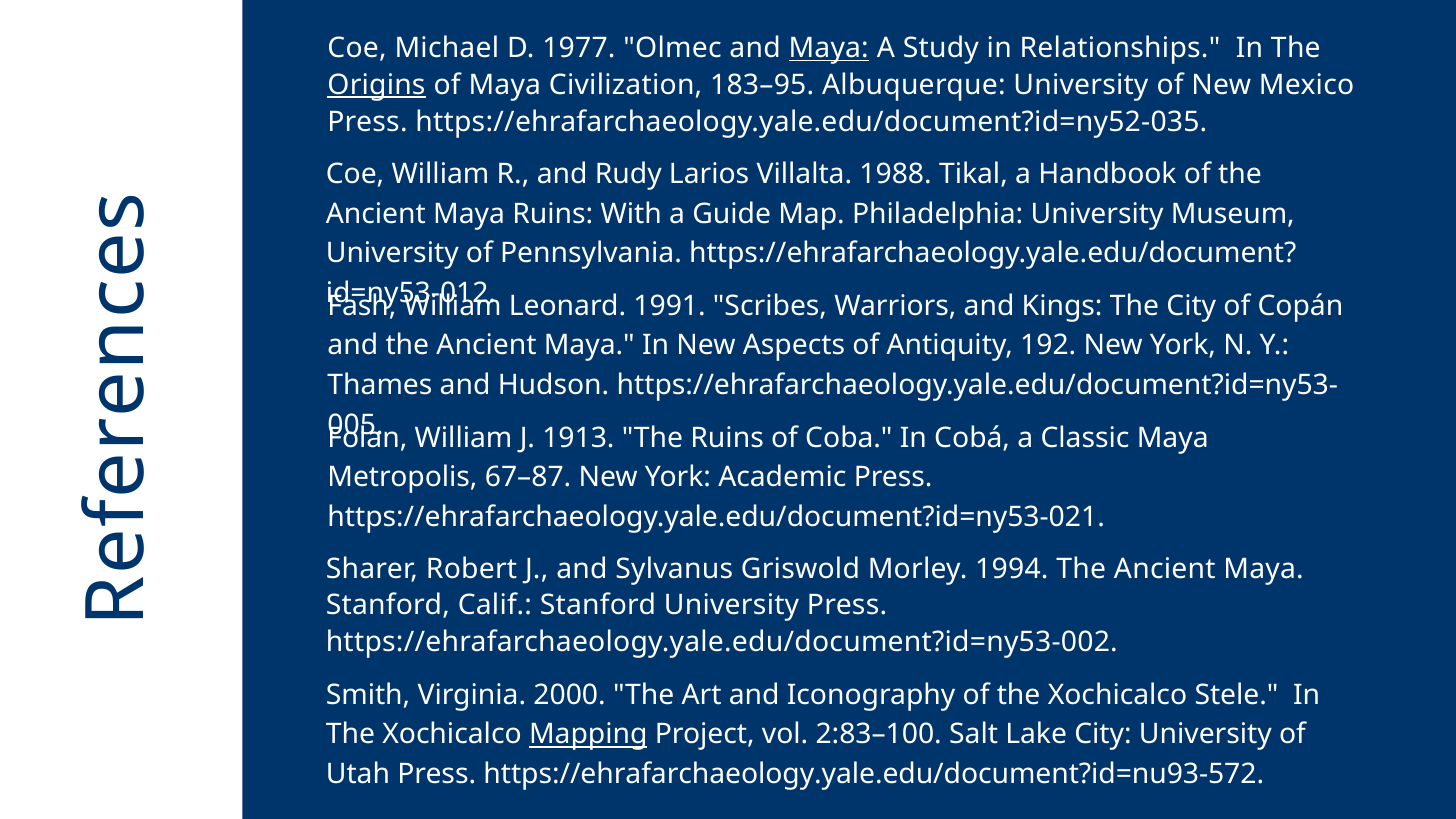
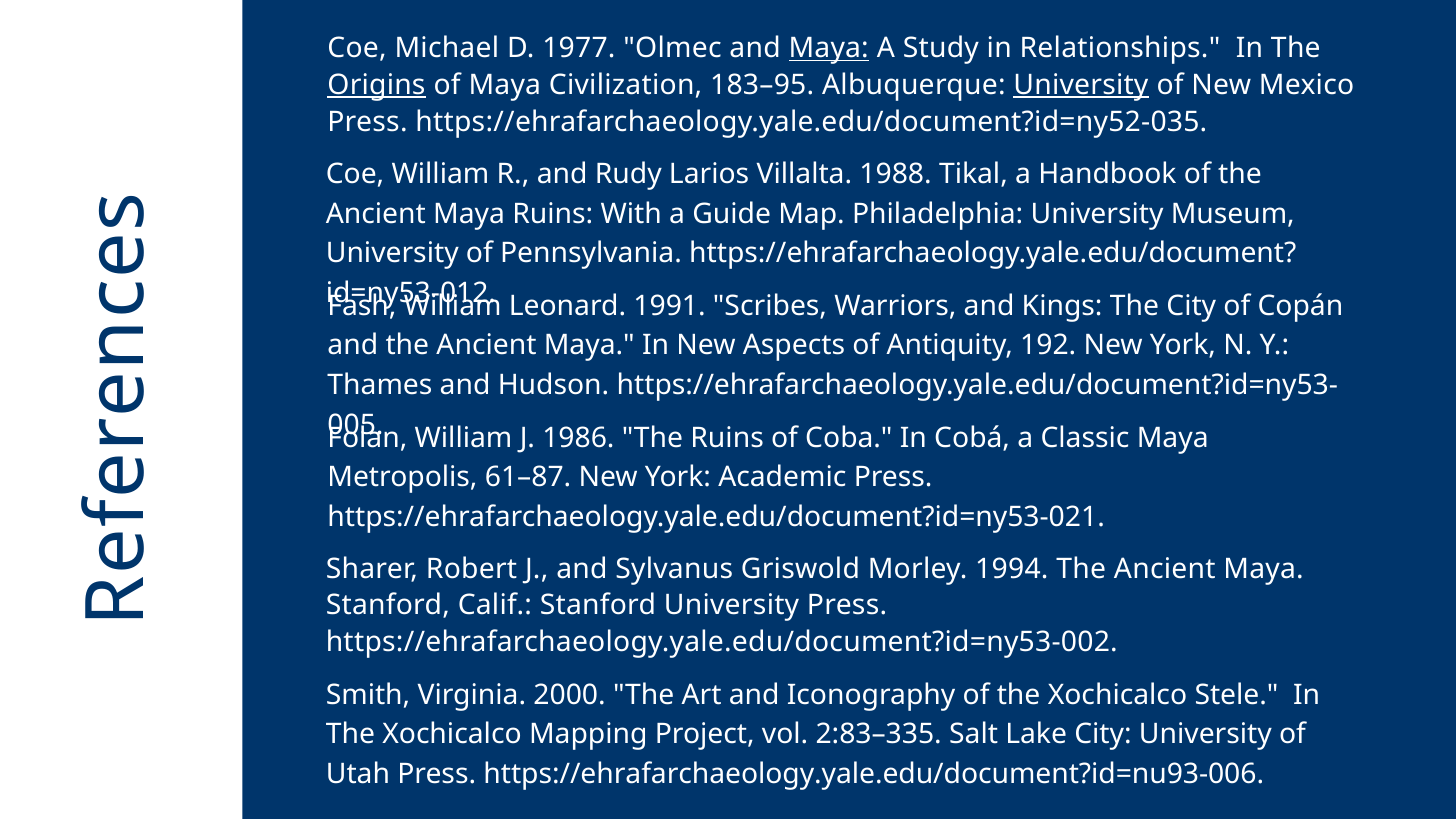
University at (1081, 85) underline: none -> present
1913: 1913 -> 1986
67–87: 67–87 -> 61–87
Mapping underline: present -> none
2:83–100: 2:83–100 -> 2:83–335
https://ehrafarchaeology.yale.edu/document?id=nu93-572: https://ehrafarchaeology.yale.edu/document?id=nu93-572 -> https://ehrafarchaeology.yale.edu/document?id=nu93-006
